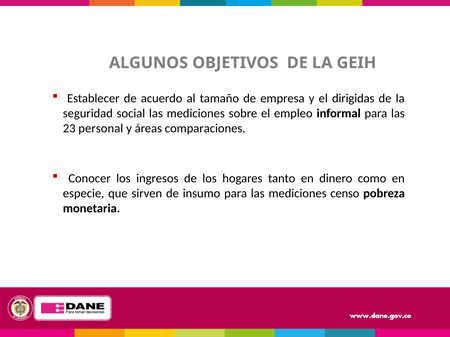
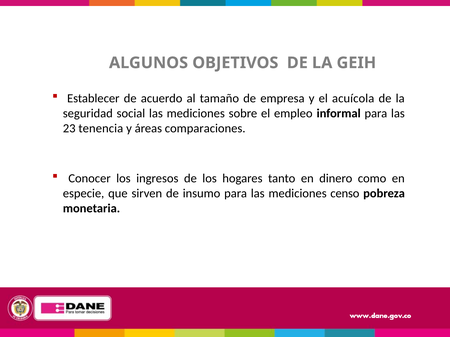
dirigidas: dirigidas -> acuícola
personal: personal -> tenencia
